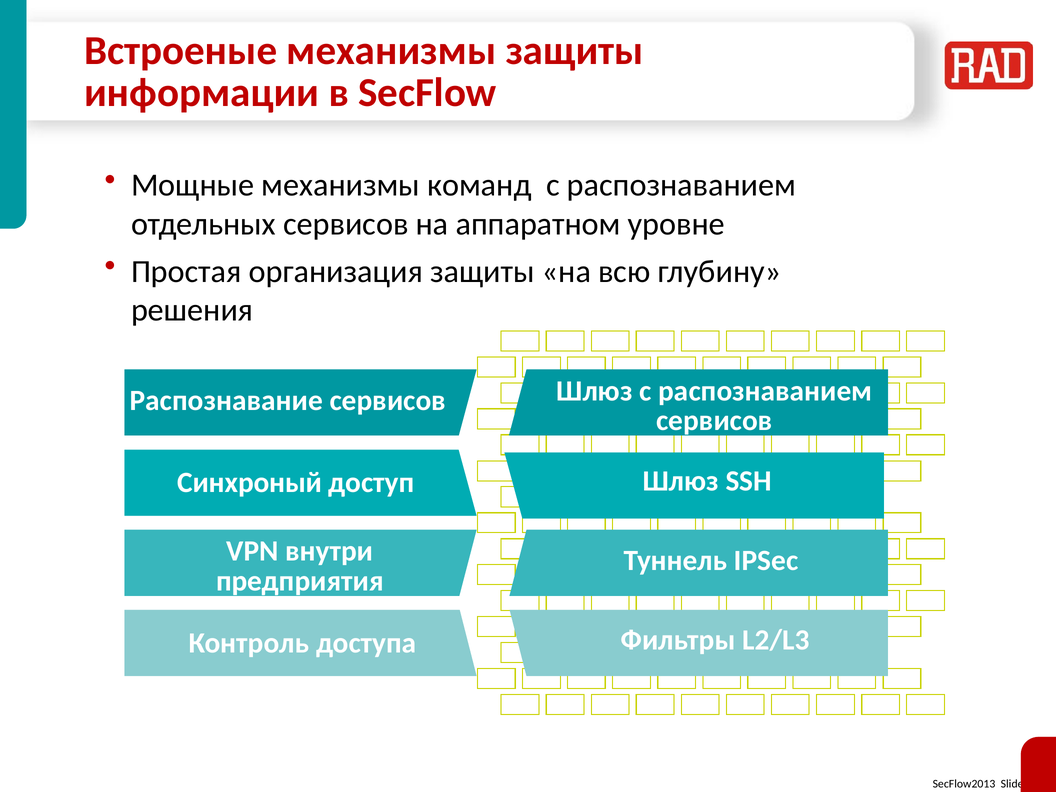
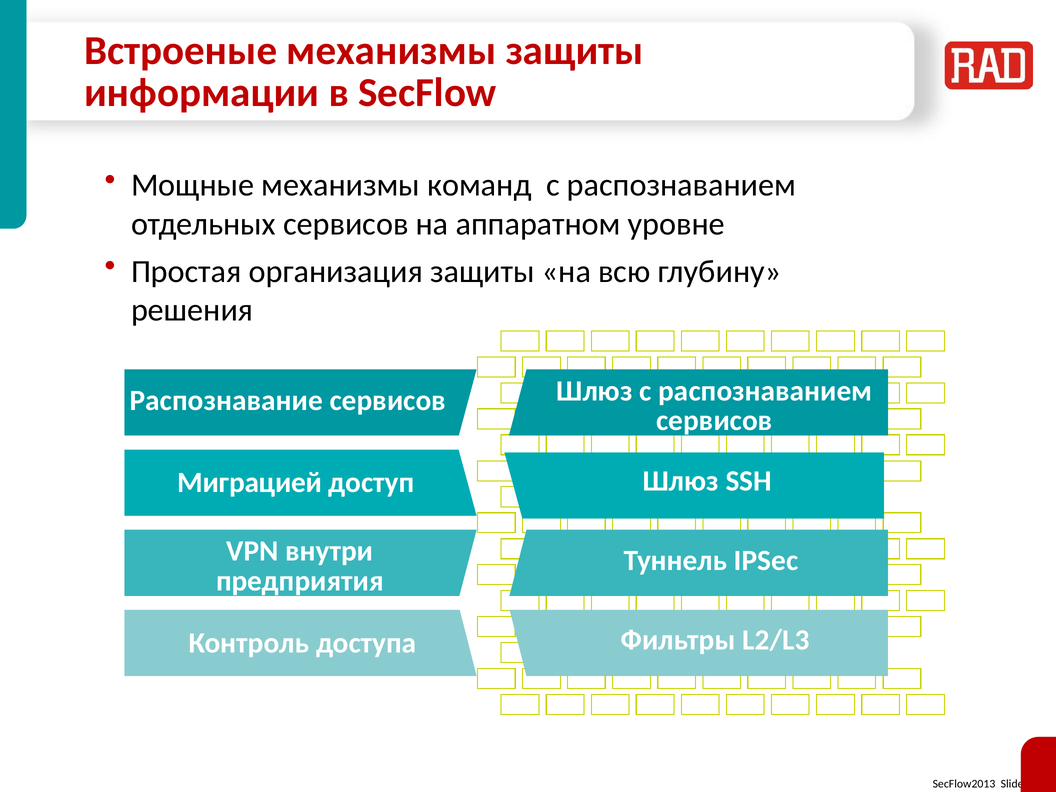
Синхроный: Синхроный -> Миграцией
